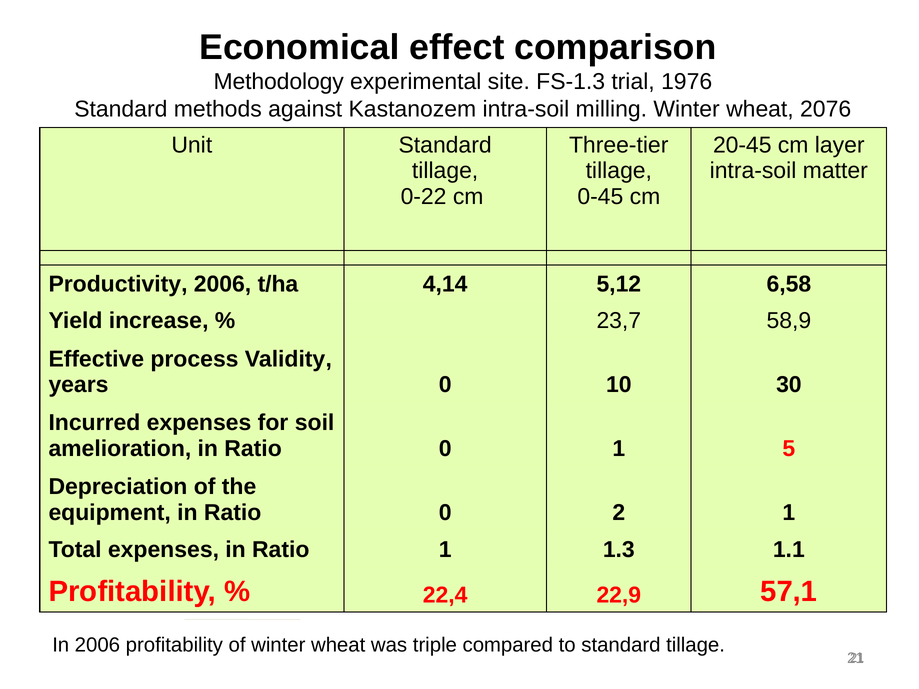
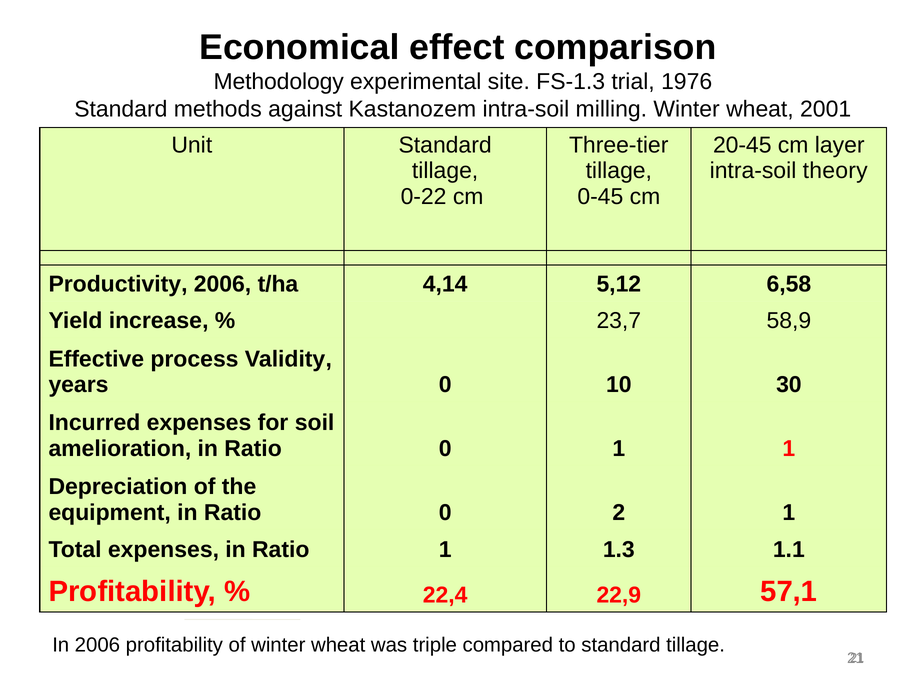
2076: 2076 -> 2001
matter: matter -> theory
1 5: 5 -> 1
